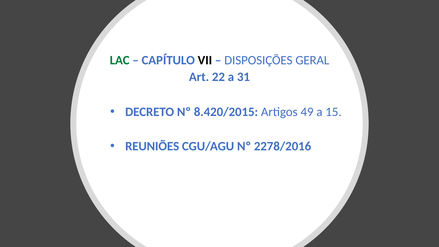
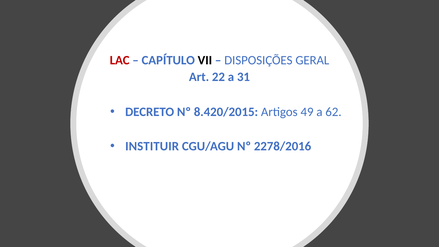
LAC colour: green -> red
15: 15 -> 62
REUNIÕES: REUNIÕES -> INSTITUIR
